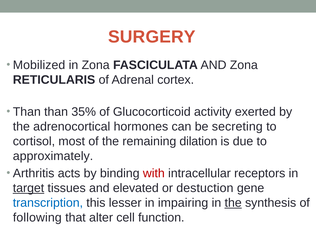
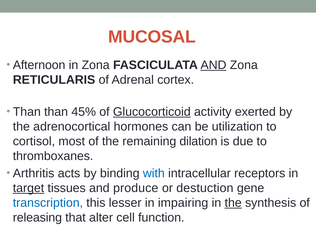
SURGERY: SURGERY -> MUCOSAL
Mobilized: Mobilized -> Afternoon
AND at (213, 65) underline: none -> present
35%: 35% -> 45%
Glucocorticoid underline: none -> present
secreting: secreting -> utilization
approximately: approximately -> thromboxanes
with colour: red -> blue
elevated: elevated -> produce
following: following -> releasing
